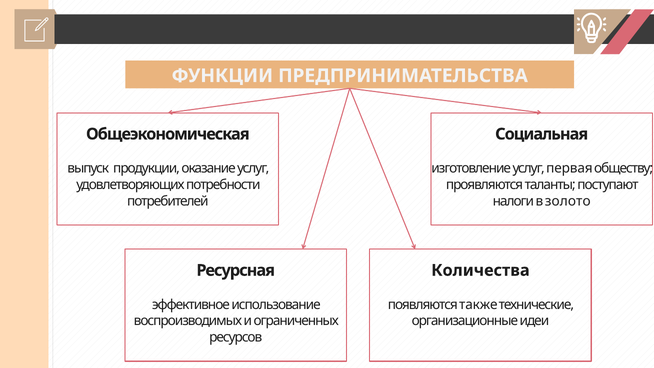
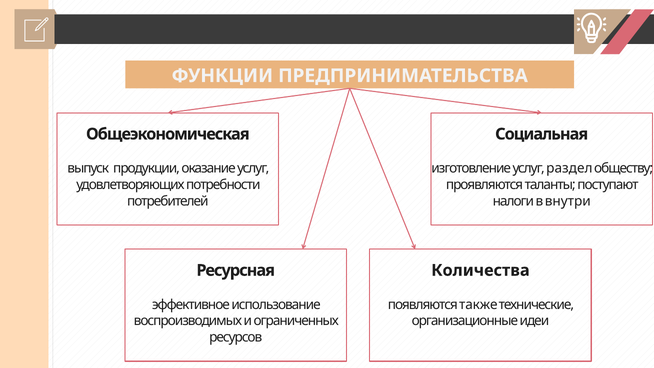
первая: первая -> раздел
золото: золото -> внутри
